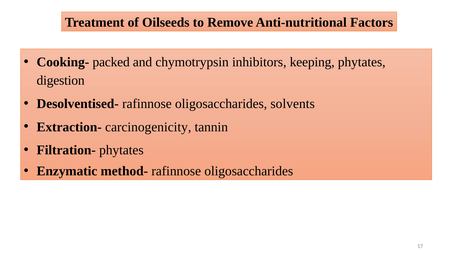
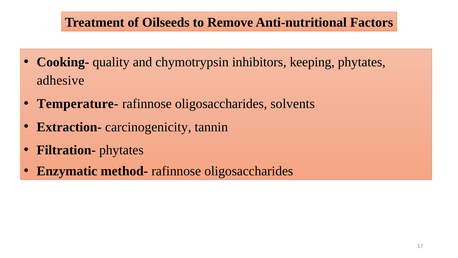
packed: packed -> quality
digestion: digestion -> adhesive
Desolventised-: Desolventised- -> Temperature-
